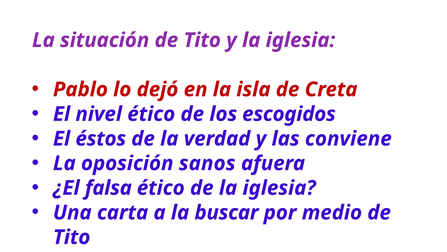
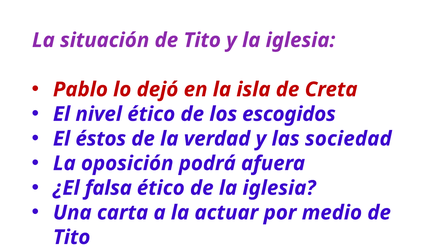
conviene: conviene -> sociedad
sanos: sanos -> podrá
buscar: buscar -> actuar
